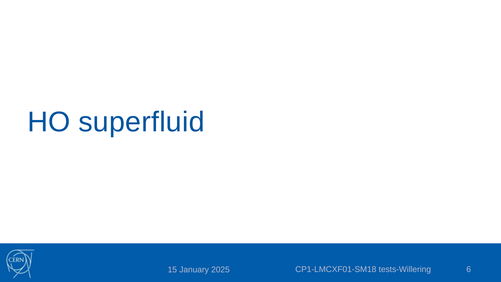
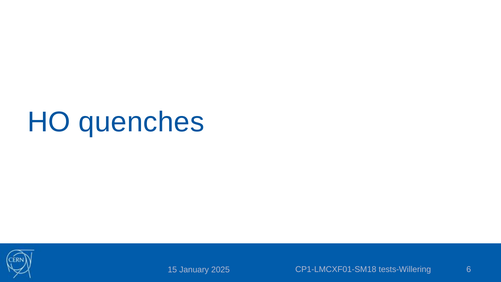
superfluid: superfluid -> quenches
